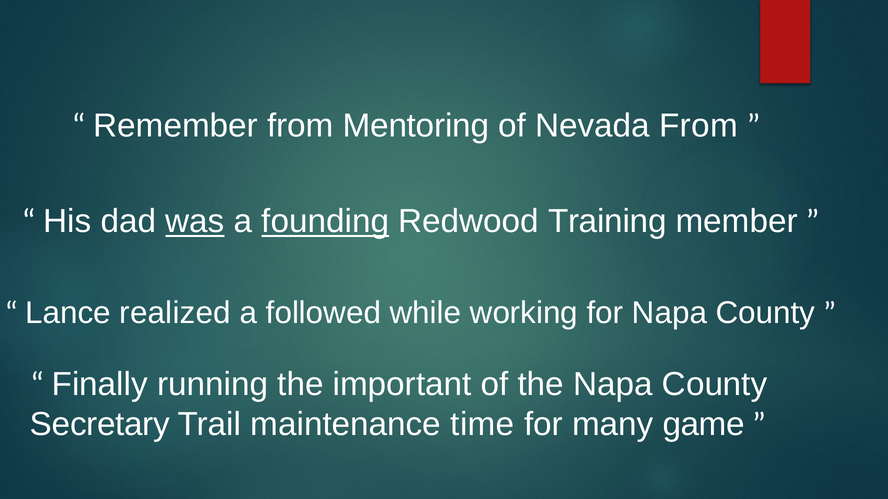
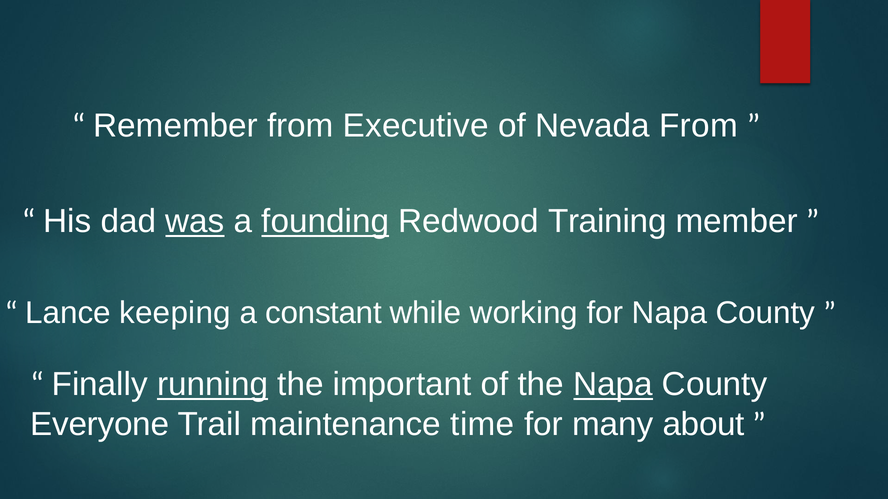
Mentoring: Mentoring -> Executive
realized: realized -> keeping
followed: followed -> constant
running underline: none -> present
Napa at (613, 385) underline: none -> present
Secretary: Secretary -> Everyone
game: game -> about
